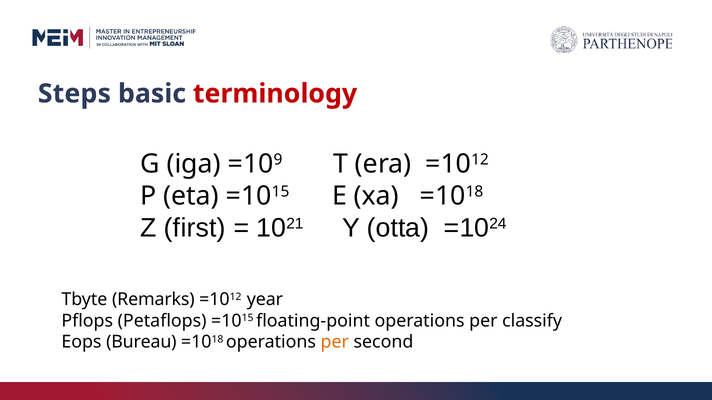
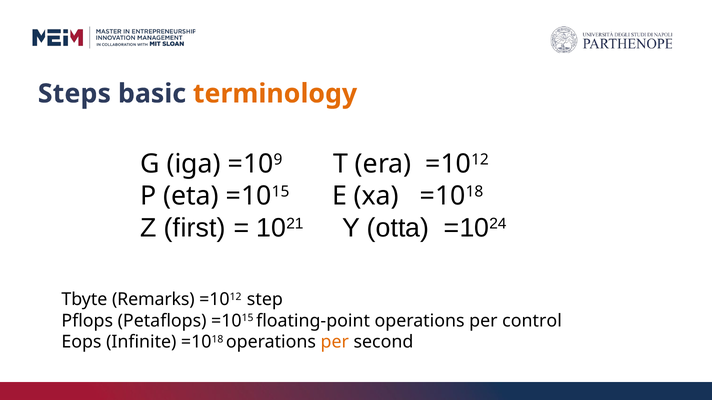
terminology colour: red -> orange
year: year -> step
classify: classify -> control
Bureau: Bureau -> Infinite
